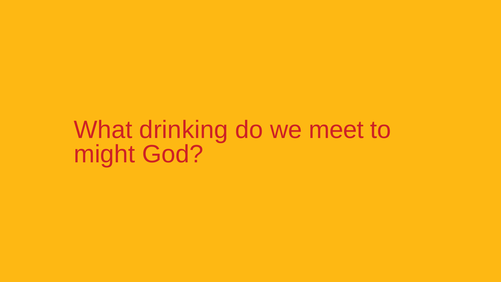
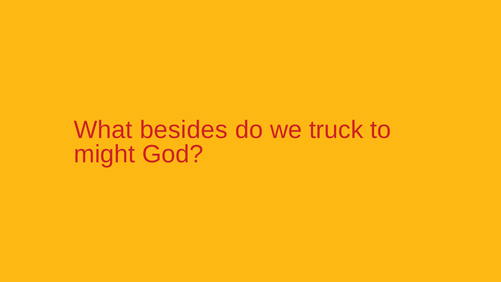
drinking: drinking -> besides
meet: meet -> truck
